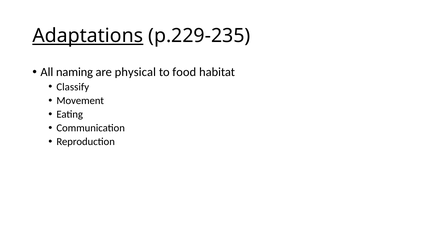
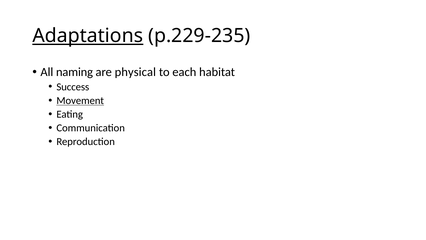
food: food -> each
Classify: Classify -> Success
Movement underline: none -> present
